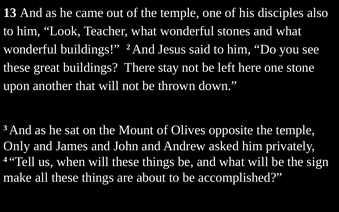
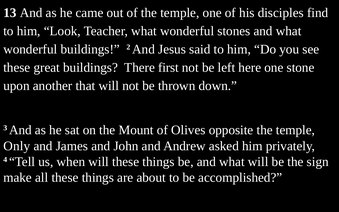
also: also -> find
stay: stay -> first
